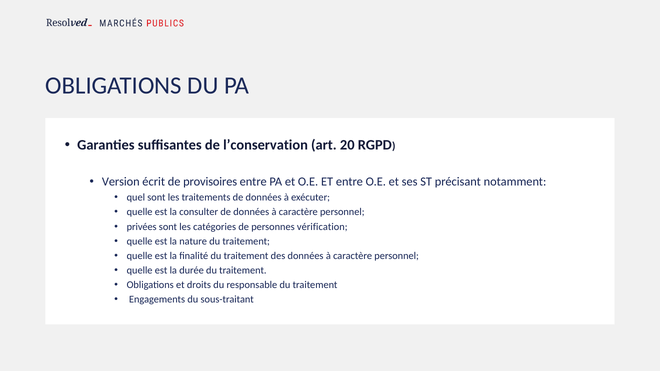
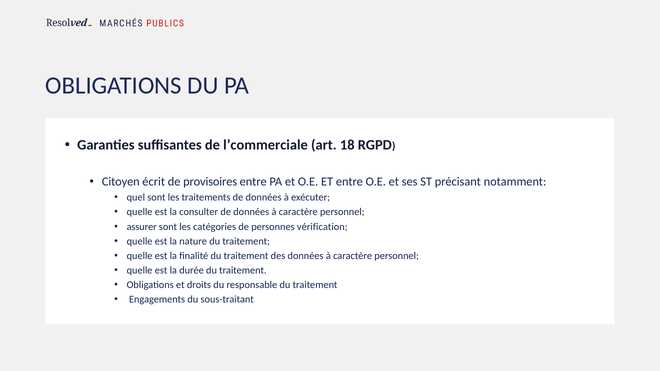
l’conservation: l’conservation -> l’commerciale
20: 20 -> 18
Version: Version -> Citoyen
privées: privées -> assurer
